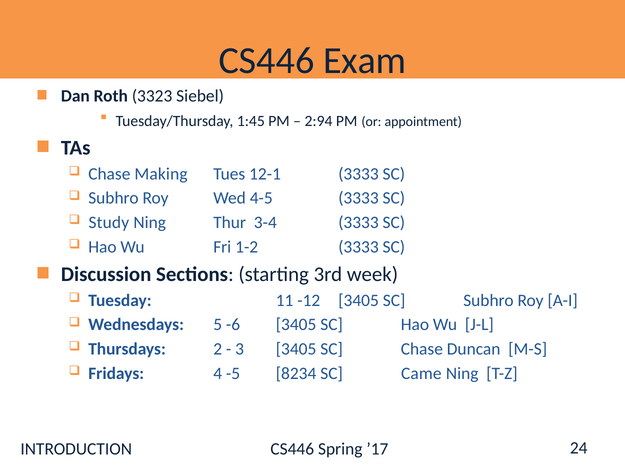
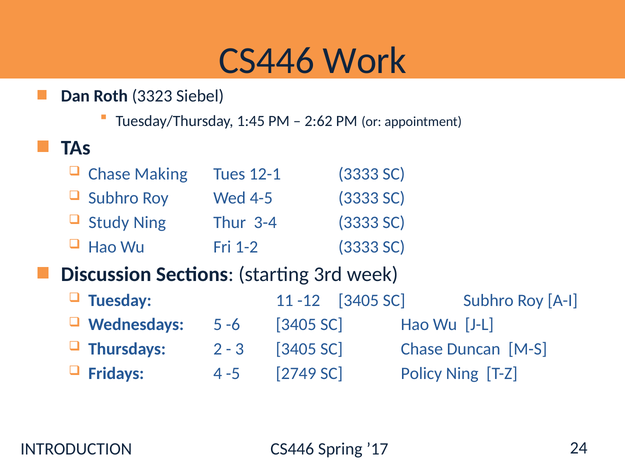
Exam: Exam -> Work
2:94: 2:94 -> 2:62
8234: 8234 -> 2749
Came: Came -> Policy
